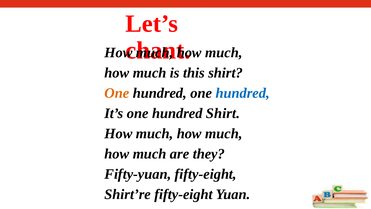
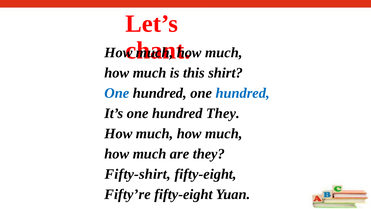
One at (117, 93) colour: orange -> blue
hundred Shirt: Shirt -> They
Fifty-yuan: Fifty-yuan -> Fifty-shirt
Shirt’re: Shirt’re -> Fifty’re
